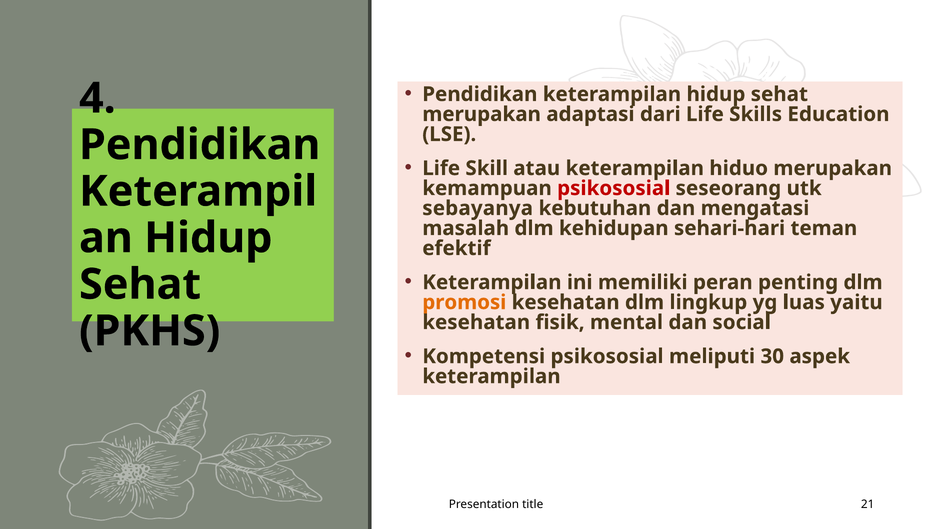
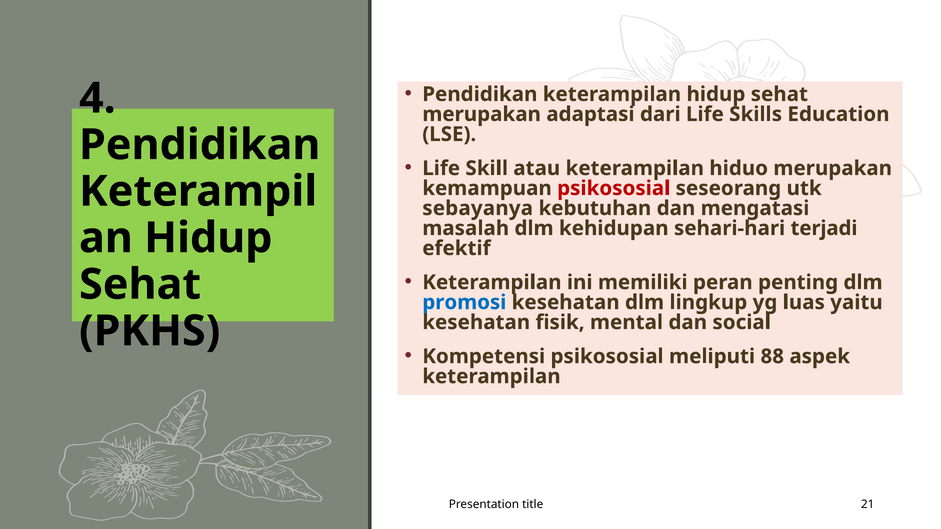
teman: teman -> terjadi
promosi colour: orange -> blue
30: 30 -> 88
